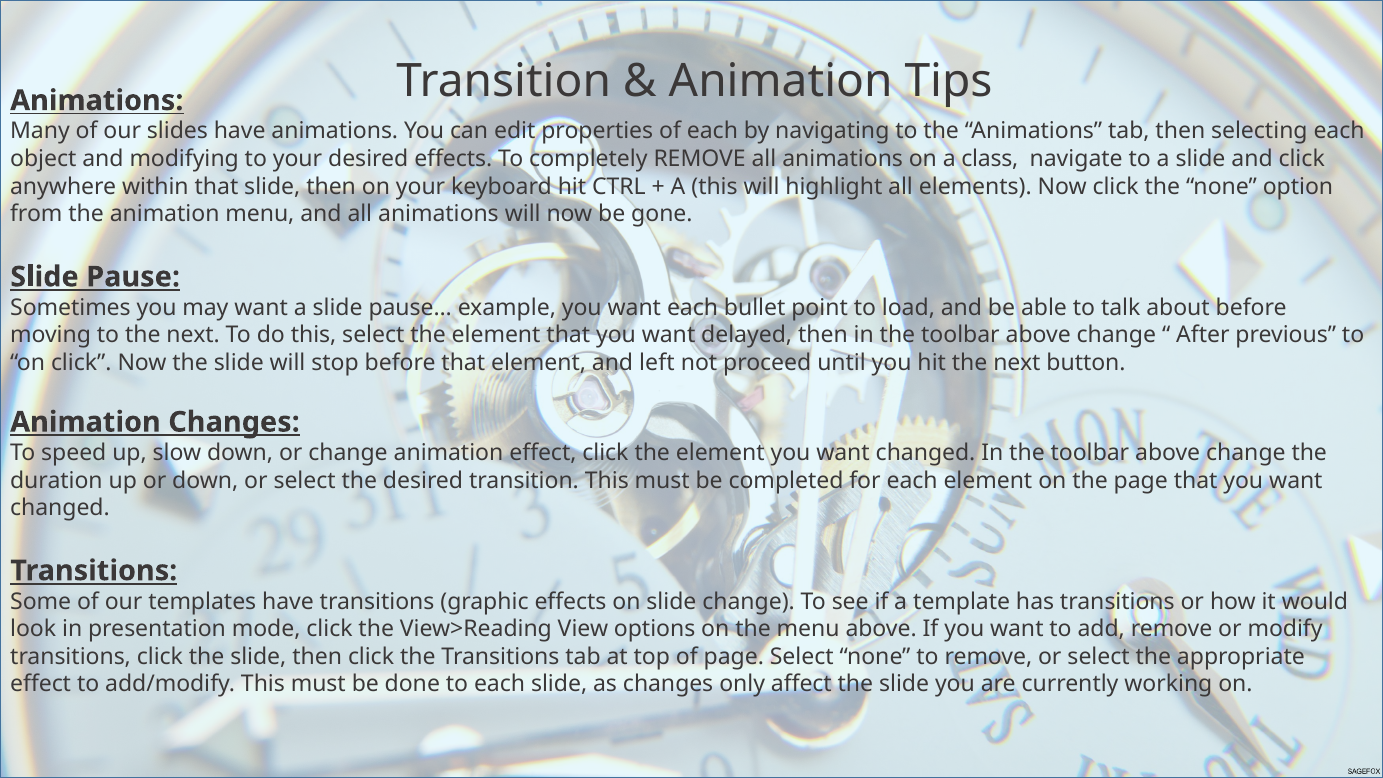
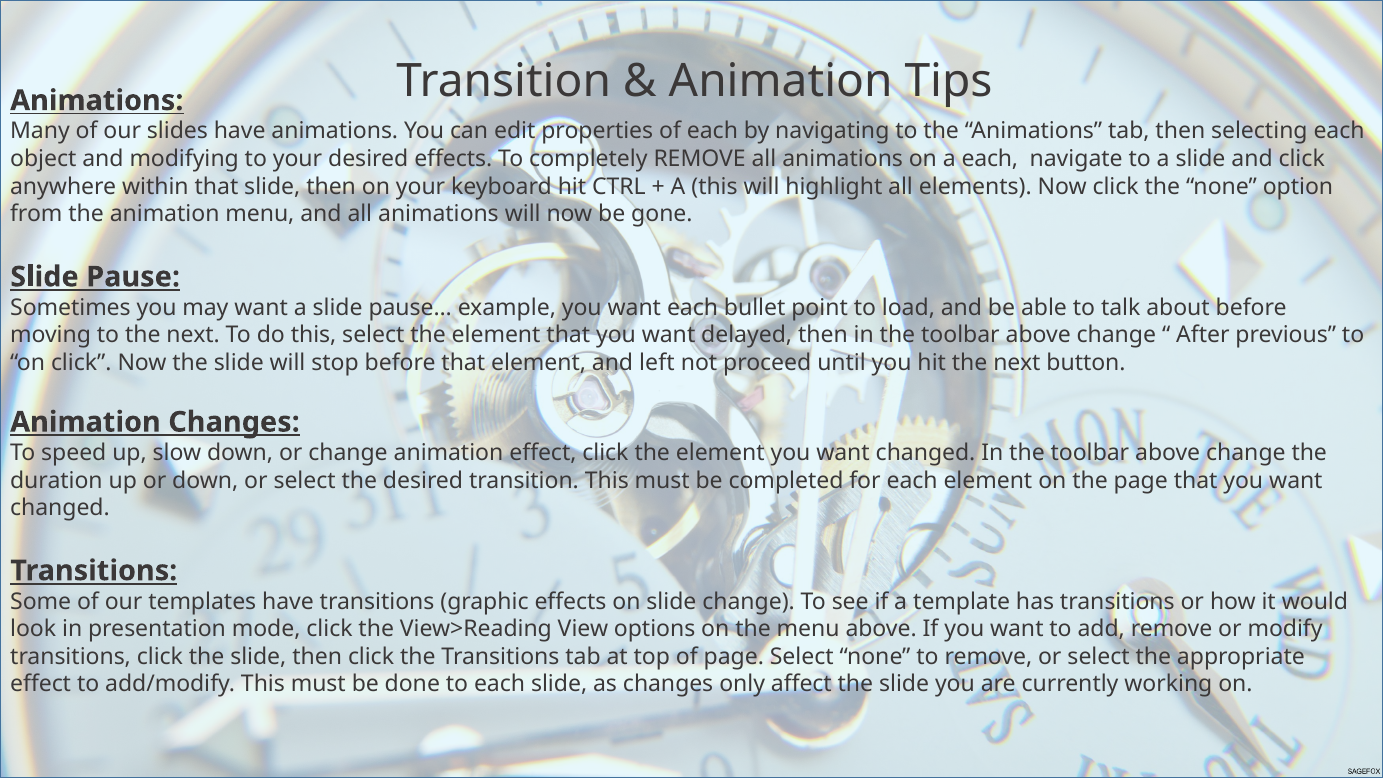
a class: class -> each
